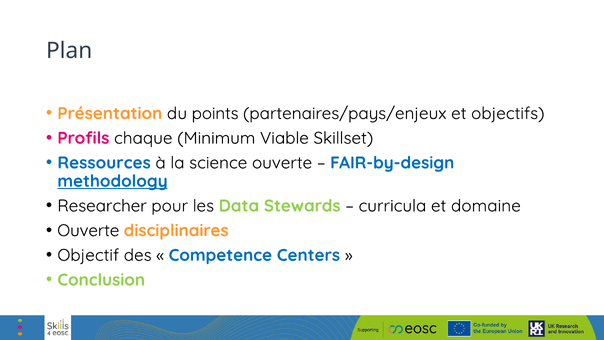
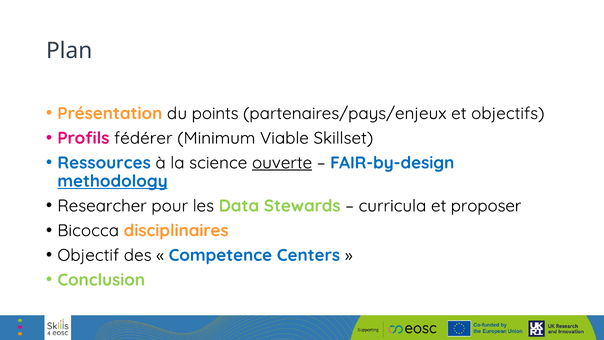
chaque: chaque -> fédérer
ouverte at (282, 163) underline: none -> present
domaine: domaine -> proposer
Ouverte at (88, 230): Ouverte -> Bicocca
